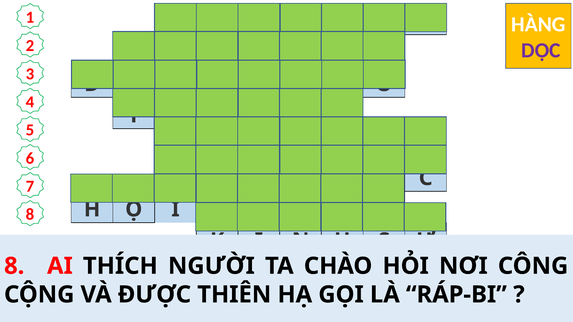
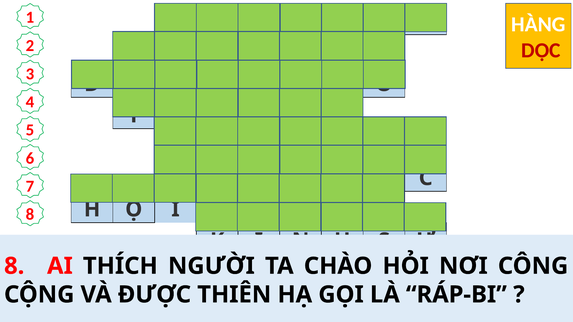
DỌC colour: purple -> red
